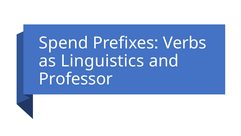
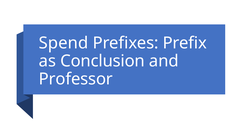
Verbs: Verbs -> Prefix
Linguistics: Linguistics -> Conclusion
